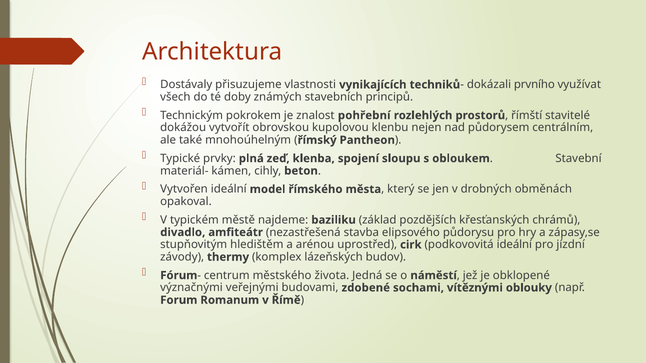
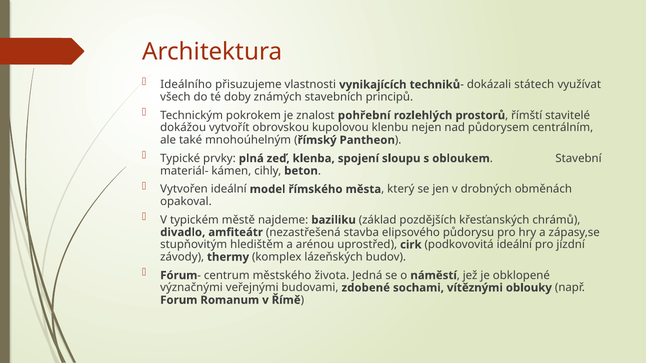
Dostávaly: Dostávaly -> Ideálního
prvního: prvního -> státech
